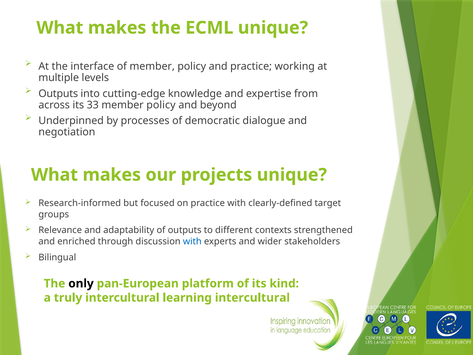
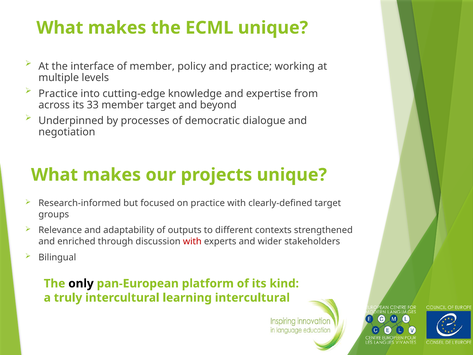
Outputs at (58, 94): Outputs -> Practice
33 member policy: policy -> target
with at (192, 241) colour: blue -> red
